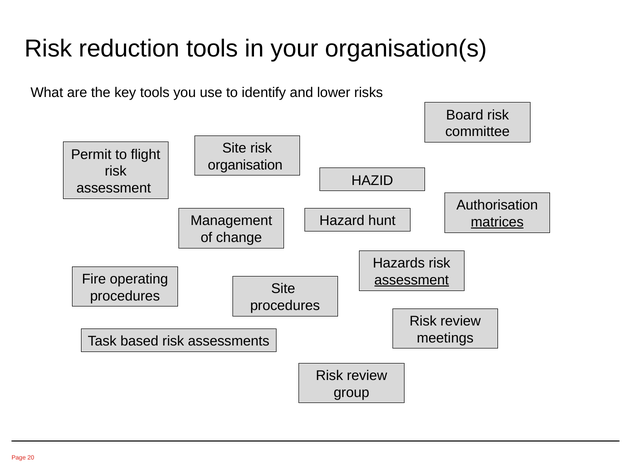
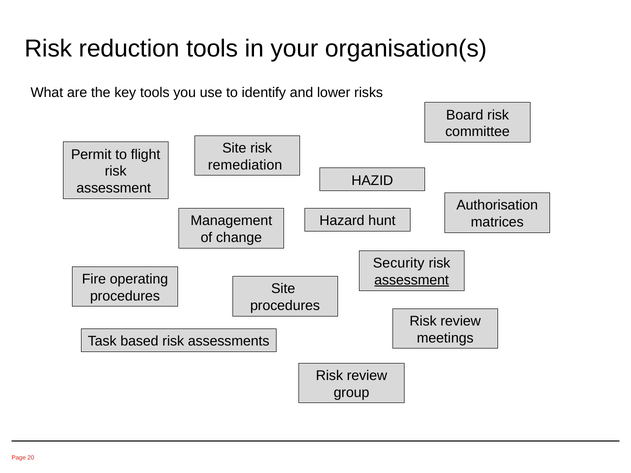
organisation: organisation -> remediation
matrices underline: present -> none
Hazards: Hazards -> Security
